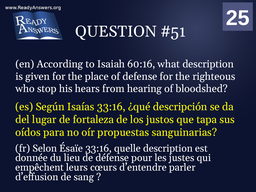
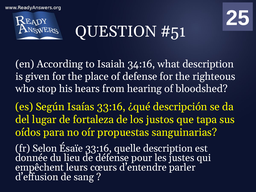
60:16: 60:16 -> 34:16
